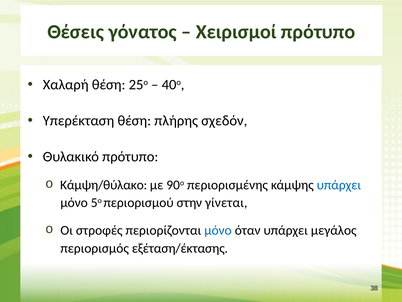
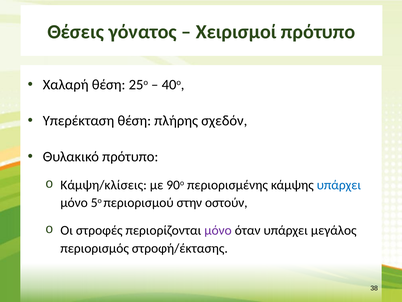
Κάμψη/θύλακο: Κάμψη/θύλακο -> Κάμψη/κλίσεις
γίνεται: γίνεται -> οστούν
μόνο at (218, 230) colour: blue -> purple
εξέταση/έκτασης: εξέταση/έκτασης -> στροφή/έκτασης
